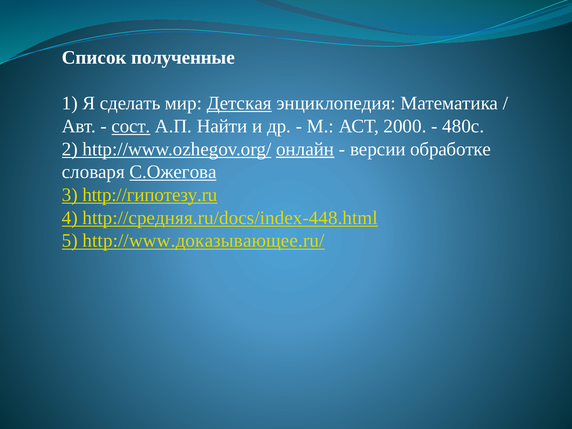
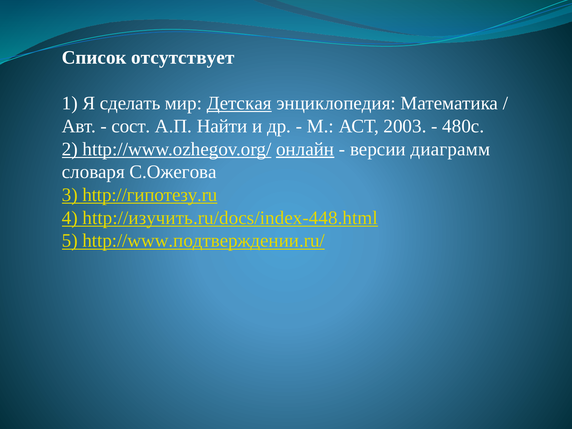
полученные: полученные -> отсутствует
сост underline: present -> none
2000: 2000 -> 2003
обработке: обработке -> диаграмм
С.Ожегова underline: present -> none
http://средняя.ru/docs/index-448.html: http://средняя.ru/docs/index-448.html -> http://изучить.ru/docs/index-448.html
http://www.доказывающее.ru/: http://www.доказывающее.ru/ -> http://www.подтверждении.ru/
